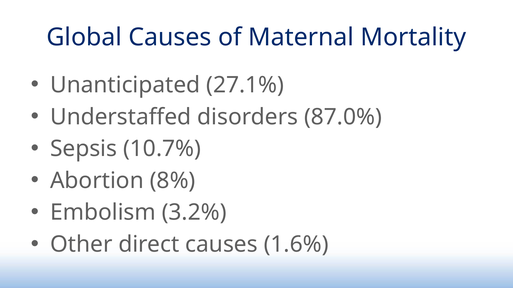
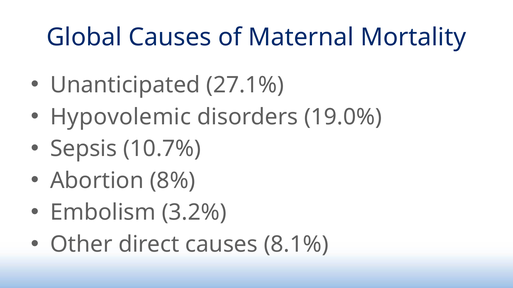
Understaffed: Understaffed -> Hypovolemic
87.0%: 87.0% -> 19.0%
1.6%: 1.6% -> 8.1%
